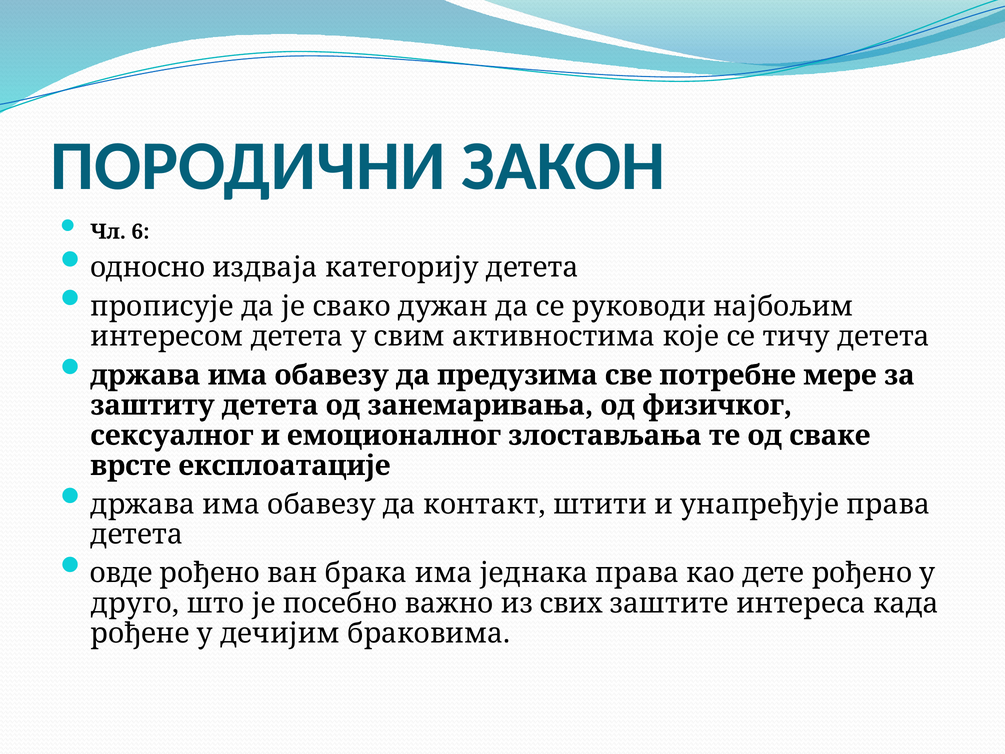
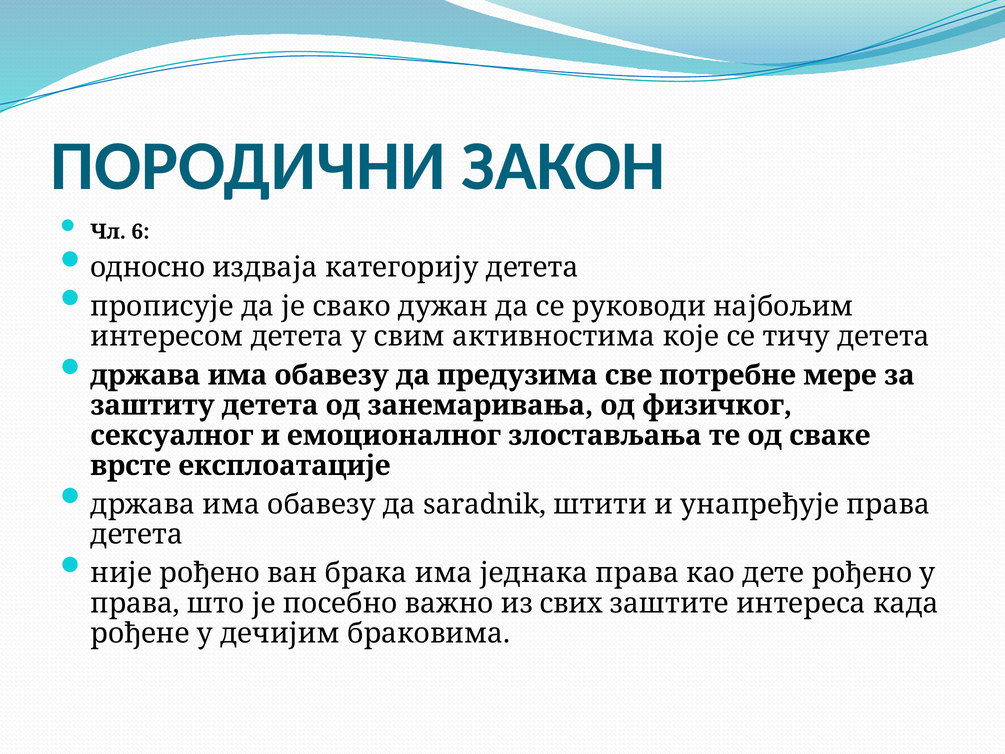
контакт: контакт -> saradnik
овде: овде -> није
друго at (135, 603): друго -> права
